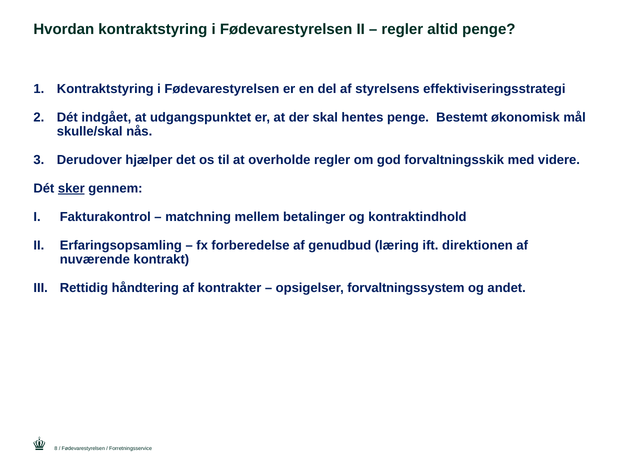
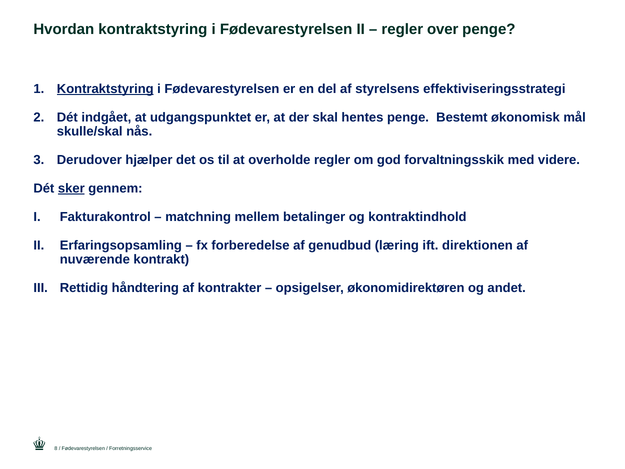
altid: altid -> over
Kontraktstyring at (105, 89) underline: none -> present
forvaltningssystem: forvaltningssystem -> økonomidirektøren
